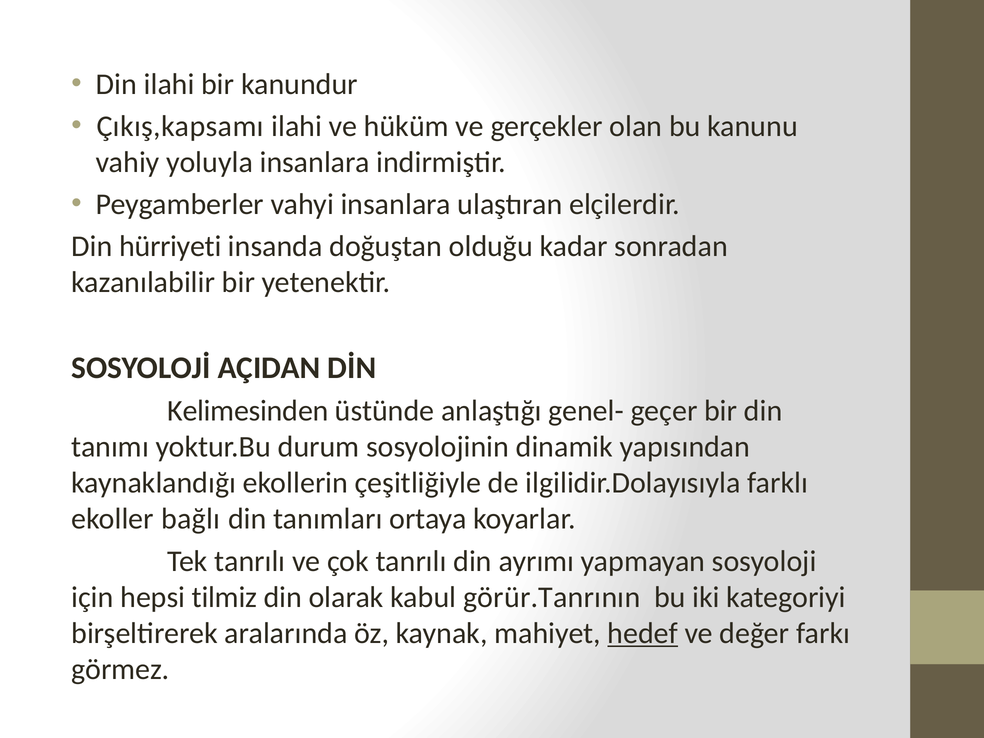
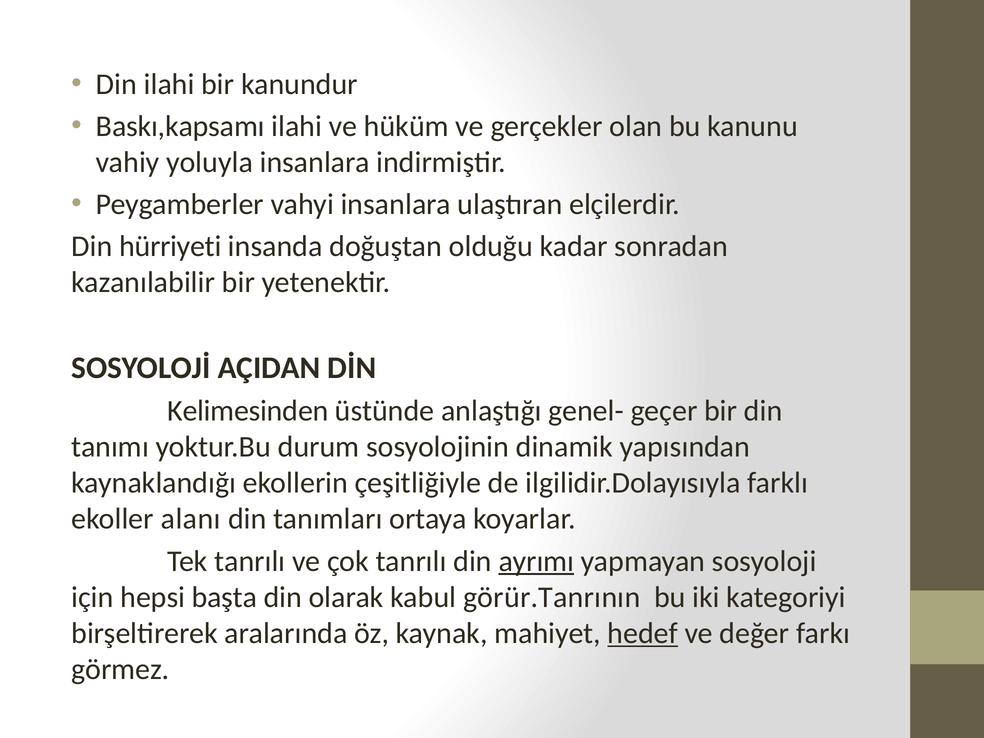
Çıkış,kapsamı: Çıkış,kapsamı -> Baskı,kapsamı
bağlı: bağlı -> alanı
ayrımı underline: none -> present
tilmiz: tilmiz -> başta
